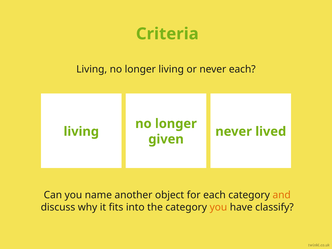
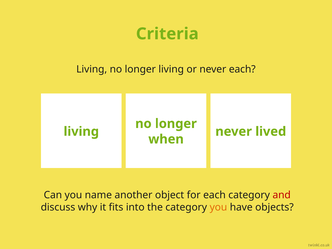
given: given -> when
and colour: orange -> red
classify: classify -> objects
